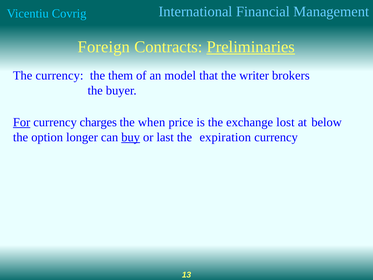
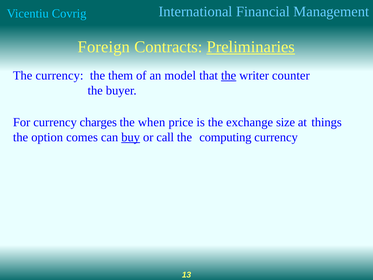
the at (229, 75) underline: none -> present
brokers: brokers -> counter
For underline: present -> none
lost: lost -> size
below: below -> things
longer: longer -> comes
last: last -> call
expiration: expiration -> computing
